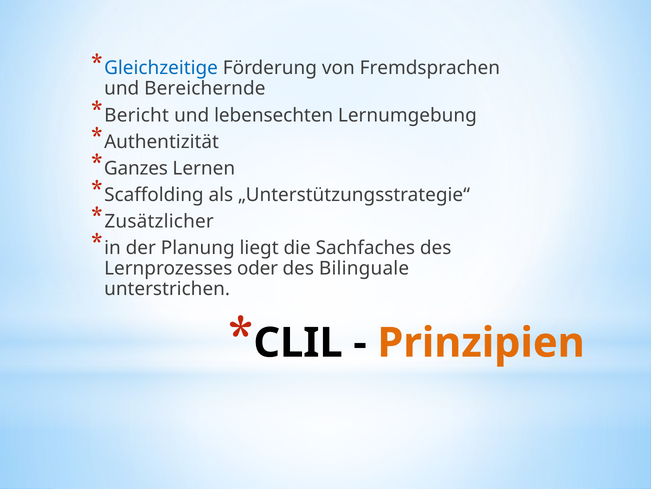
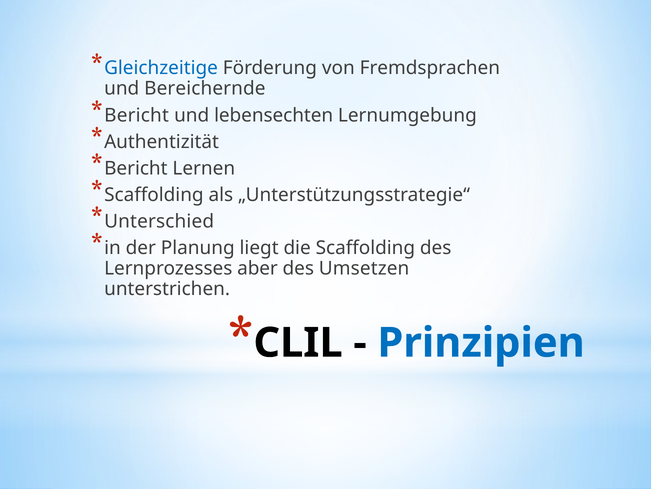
Ganzes at (136, 168): Ganzes -> Bericht
Zusätzlicher: Zusätzlicher -> Unterschied
die Sachfaches: Sachfaches -> Scaffolding
oder: oder -> aber
Bilinguale: Bilinguale -> Umsetzen
Prinzipien colour: orange -> blue
